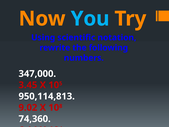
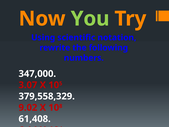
You colour: light blue -> light green
3.45: 3.45 -> 3.07
950,114,813: 950,114,813 -> 379,558,329
74,360: 74,360 -> 61,408
